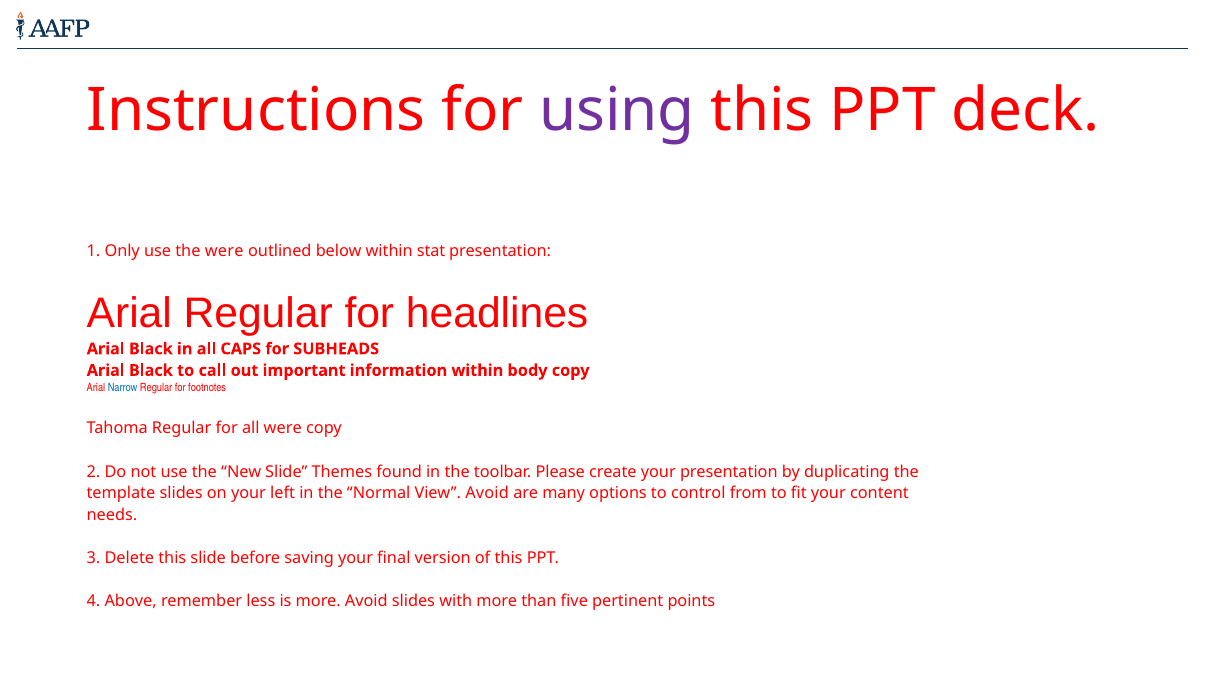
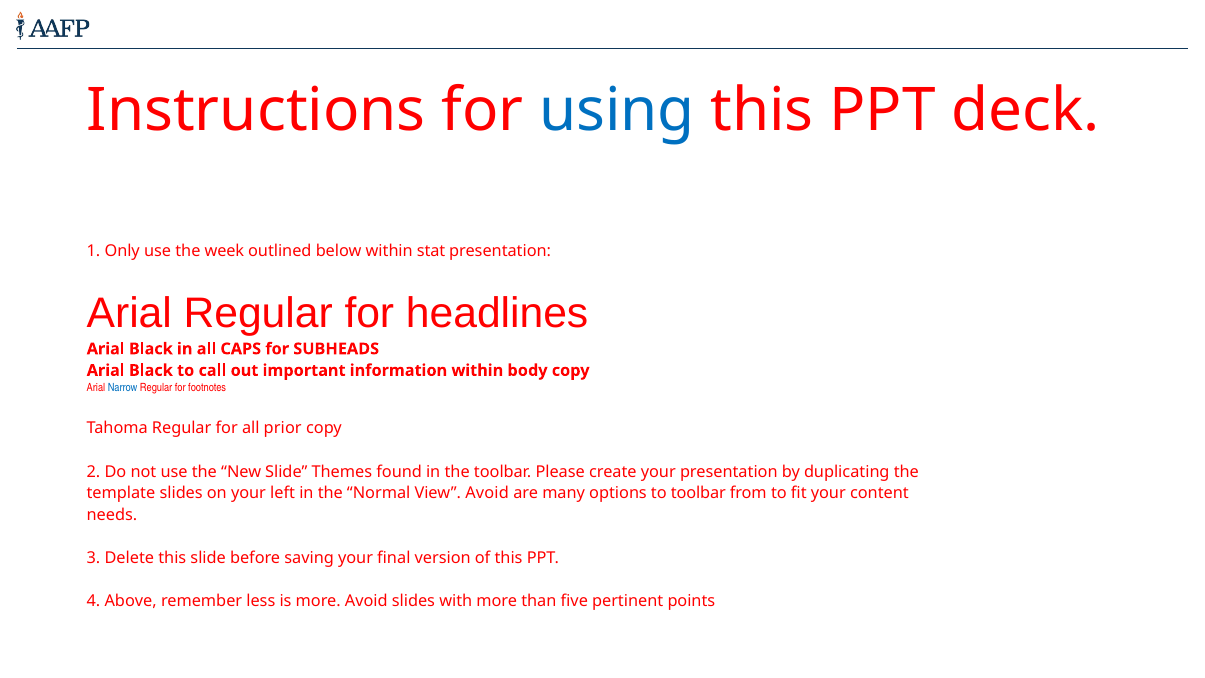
using colour: purple -> blue
the were: were -> week
all were: were -> prior
to control: control -> toolbar
